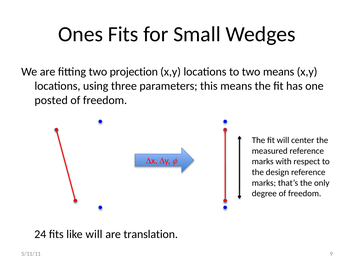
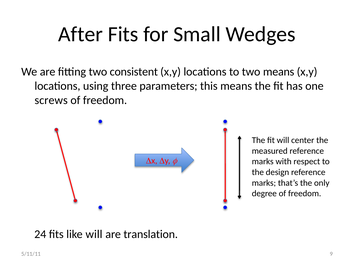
Ones: Ones -> After
projection: projection -> consistent
posted: posted -> screws
